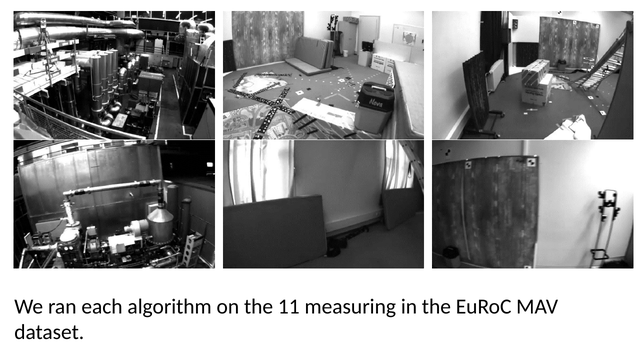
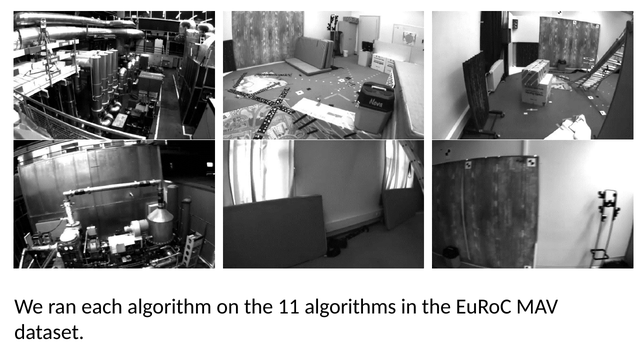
measuring: measuring -> algorithms
